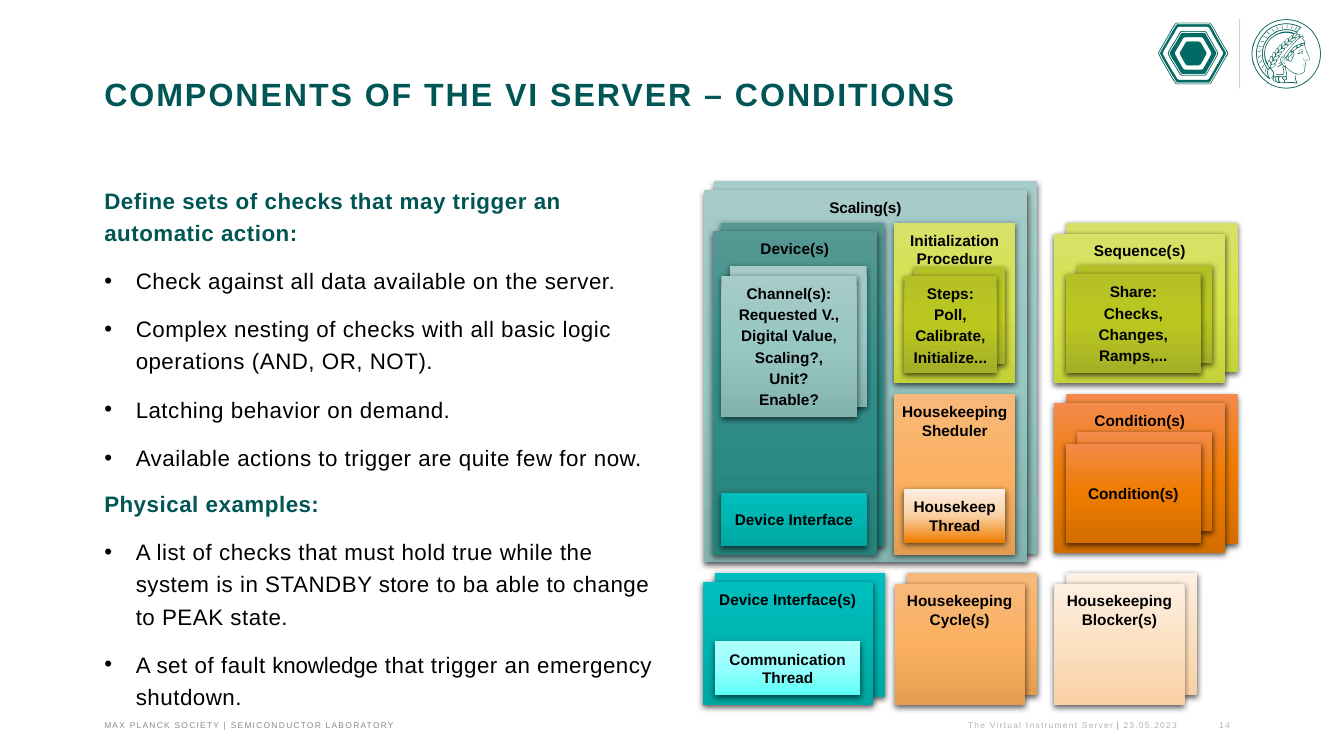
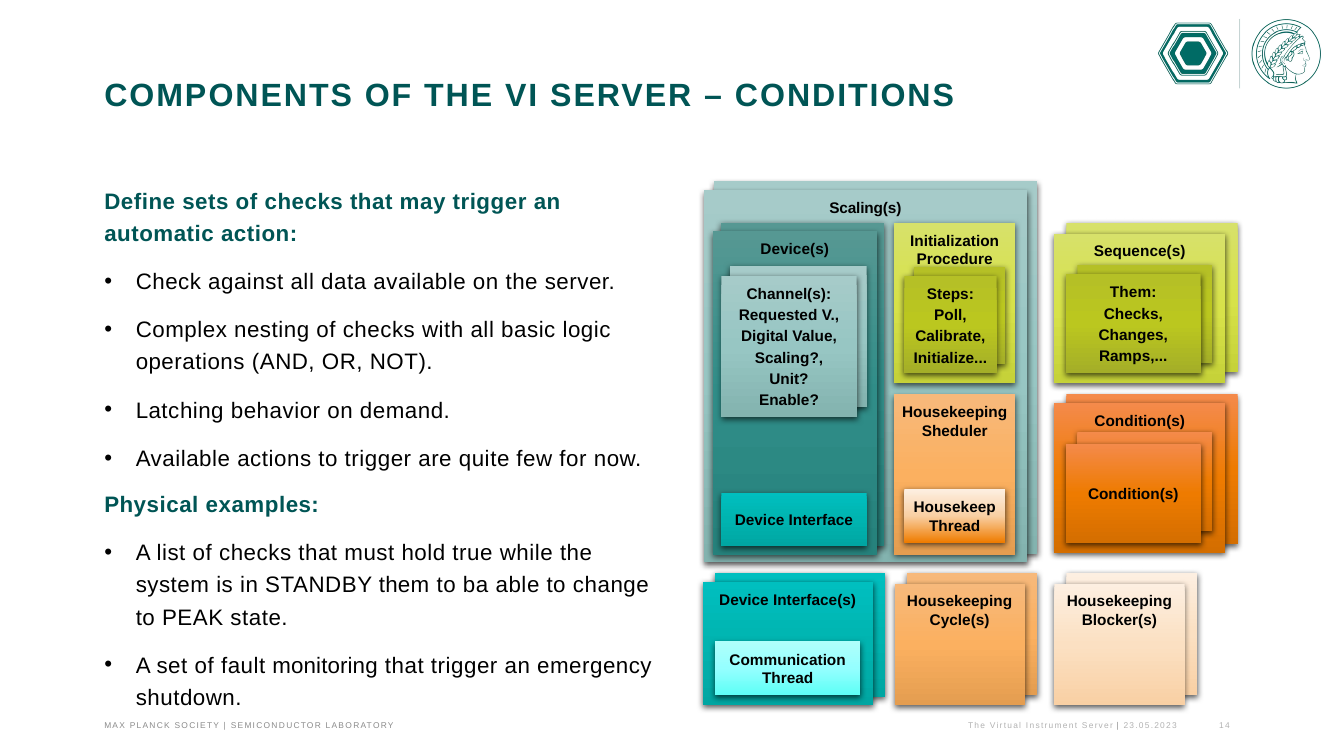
Share at (1133, 293): Share -> Them
STANDBY store: store -> them
knowledge: knowledge -> monitoring
